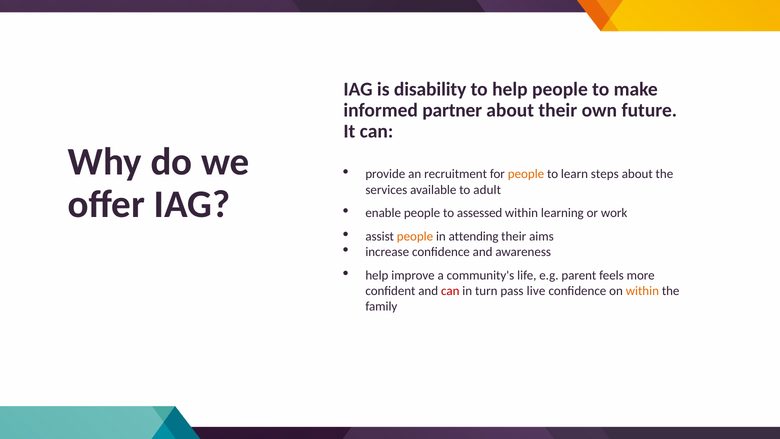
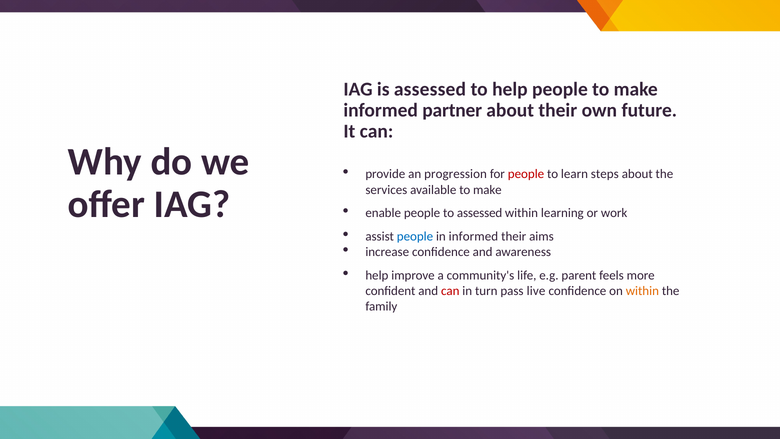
is disability: disability -> assessed
recruitment: recruitment -> progression
people at (526, 174) colour: orange -> red
available to adult: adult -> make
people at (415, 236) colour: orange -> blue
in attending: attending -> informed
